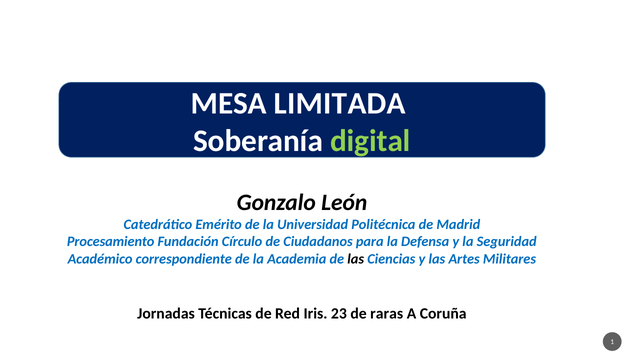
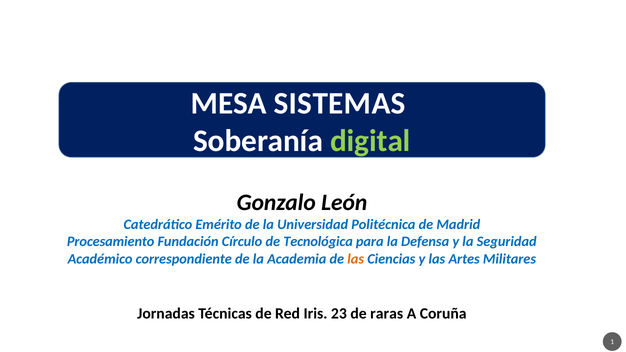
LIMITADA: LIMITADA -> SISTEMAS
Ciudadanos: Ciudadanos -> Tecnológica
las at (356, 259) colour: black -> orange
